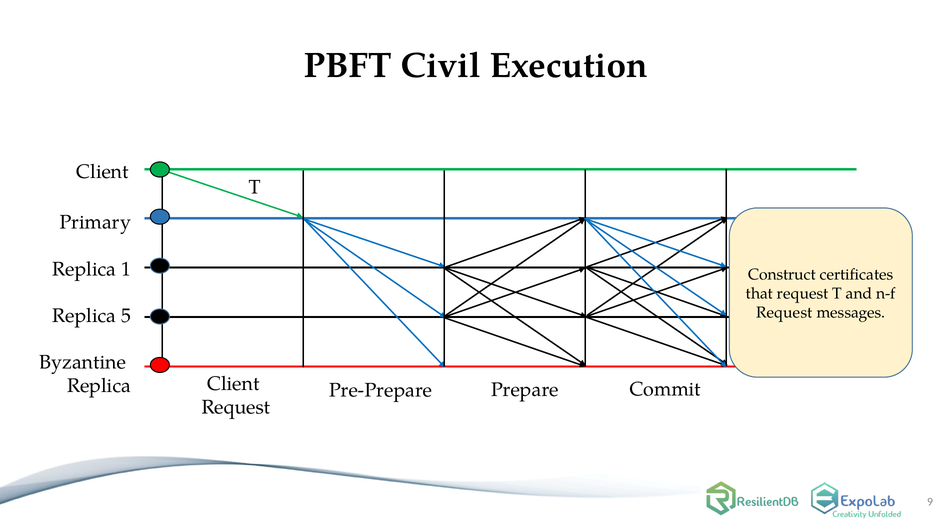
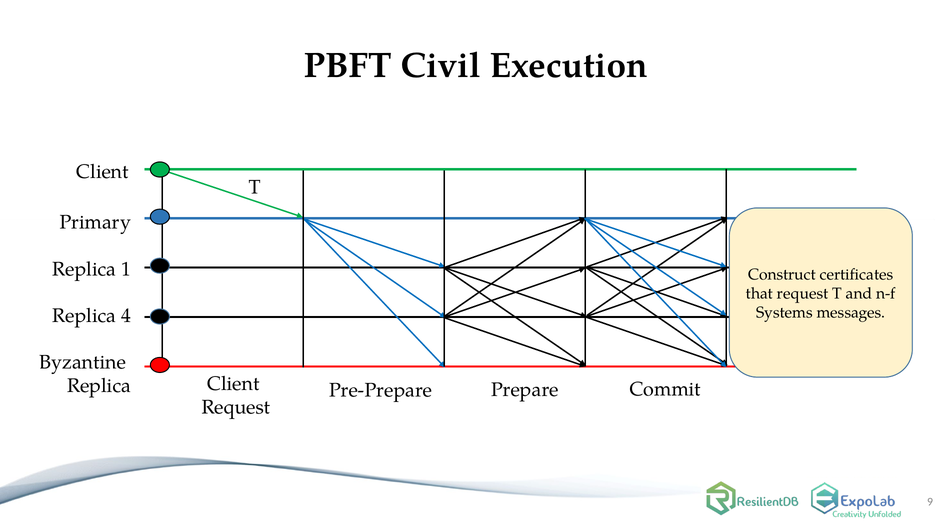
Request at (784, 312): Request -> Systems
5: 5 -> 4
